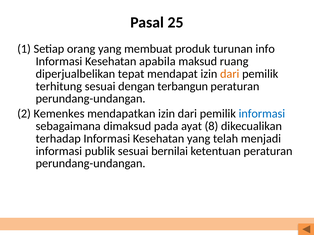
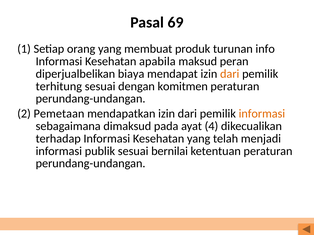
25: 25 -> 69
ruang: ruang -> peran
tepat: tepat -> biaya
terbangun: terbangun -> komitmen
Kemenkes: Kemenkes -> Pemetaan
informasi at (262, 114) colour: blue -> orange
8: 8 -> 4
